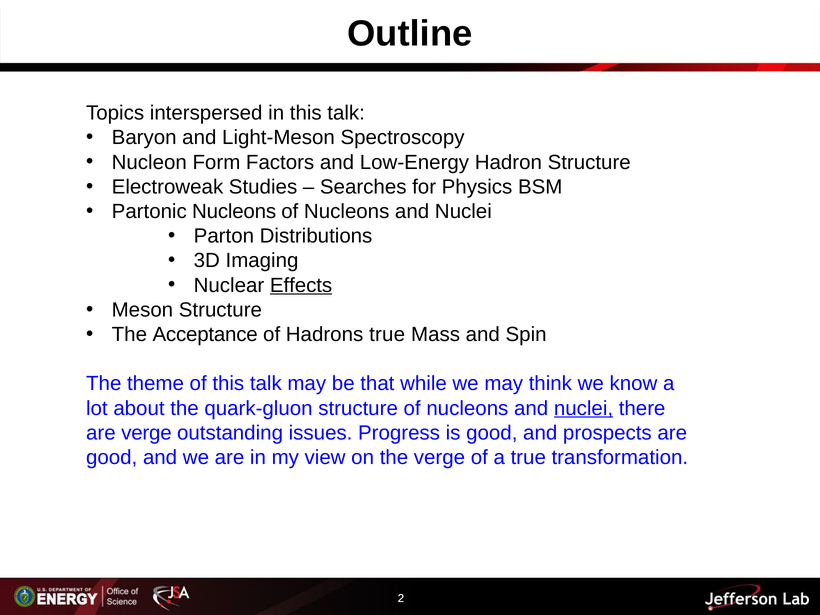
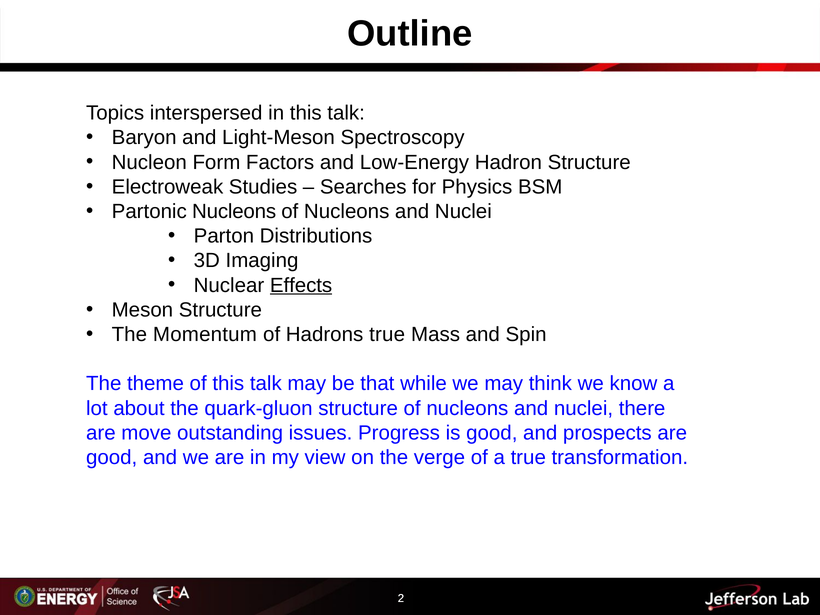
Acceptance: Acceptance -> Momentum
nuclei at (584, 408) underline: present -> none
are verge: verge -> move
